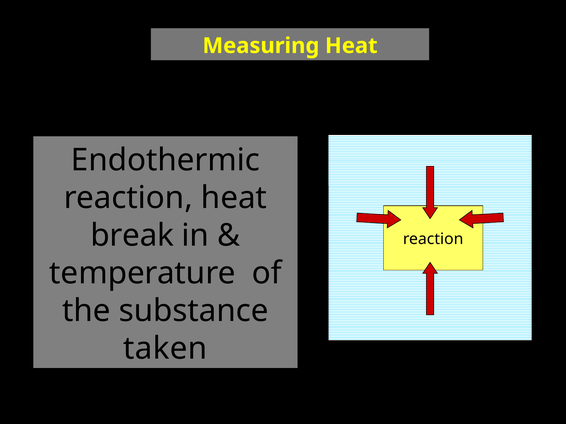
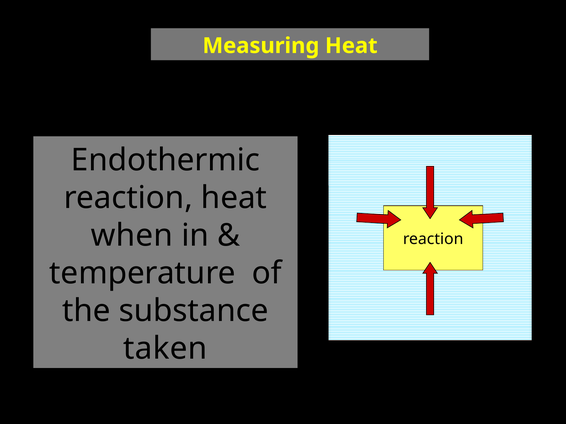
break: break -> when
